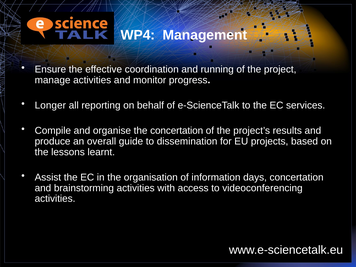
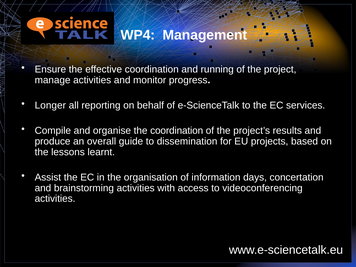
the concertation: concertation -> coordination
